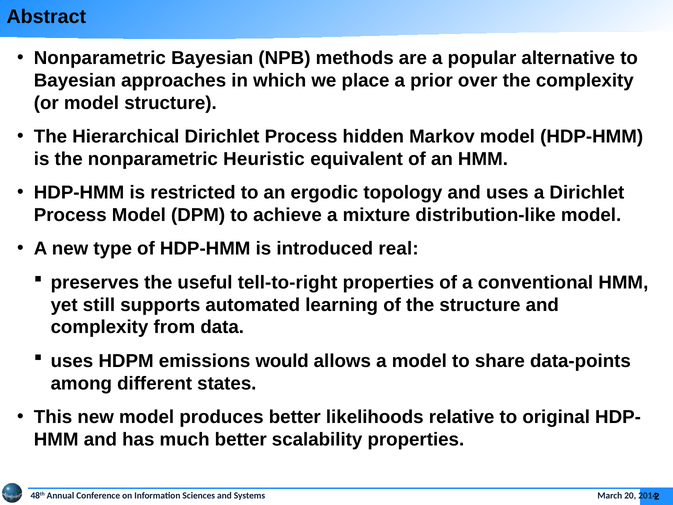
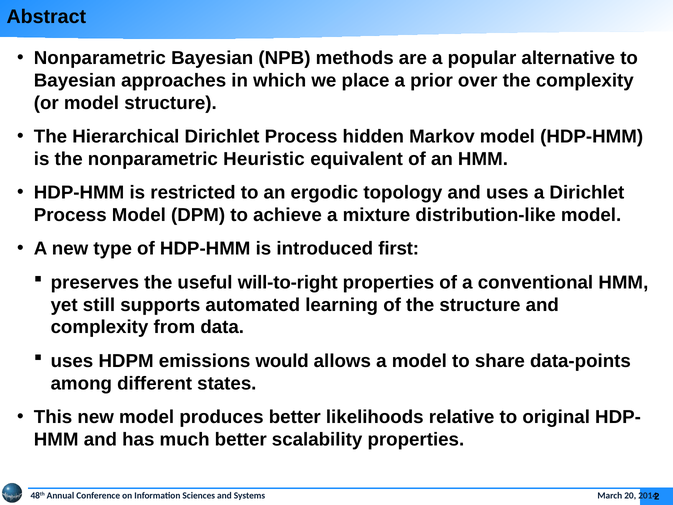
real: real -> first
tell-to-right: tell-to-right -> will-to-right
